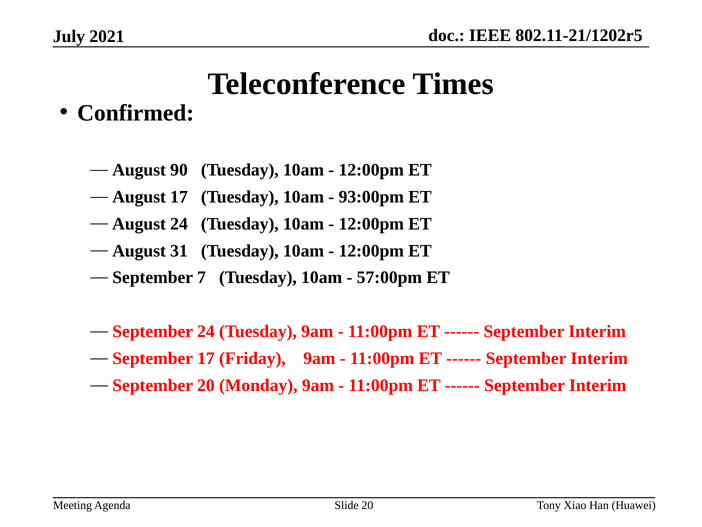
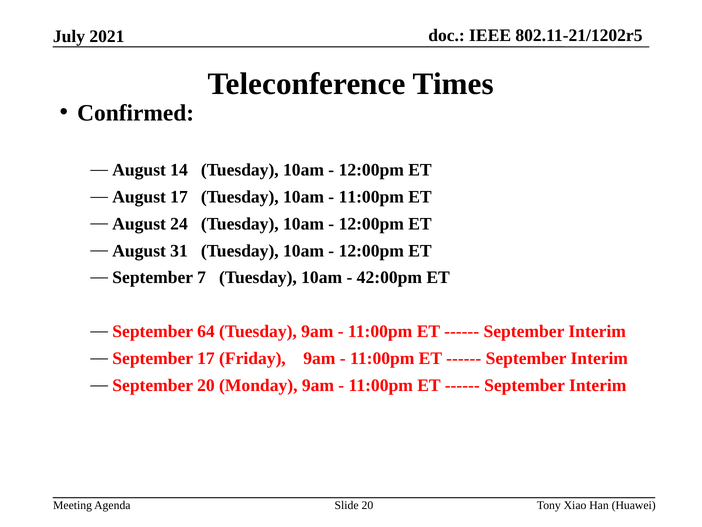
90: 90 -> 14
93:00pm at (371, 197): 93:00pm -> 11:00pm
57:00pm: 57:00pm -> 42:00pm
September 24: 24 -> 64
